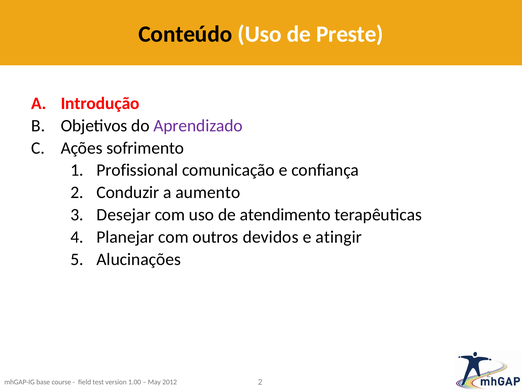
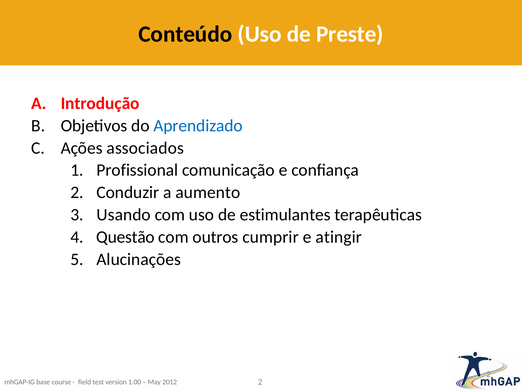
Aprendizado colour: purple -> blue
sofrimento: sofrimento -> associados
Desejar: Desejar -> Usando
atendimento: atendimento -> estimulantes
Planejar: Planejar -> Questão
devidos: devidos -> cumprir
